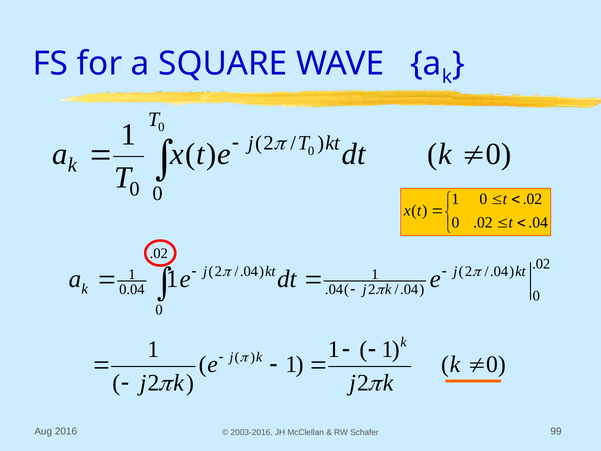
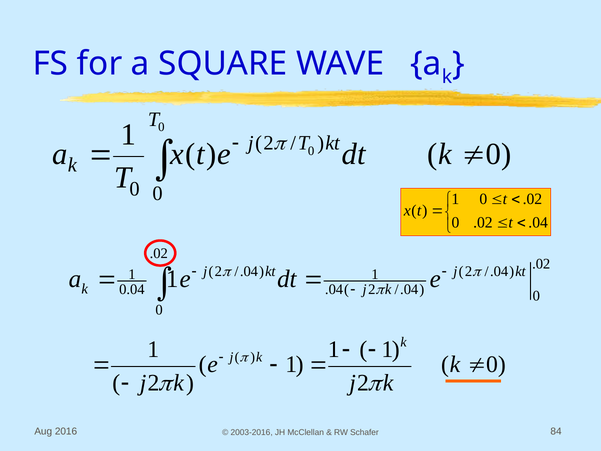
99: 99 -> 84
